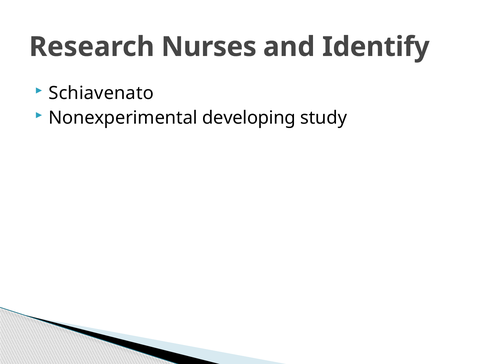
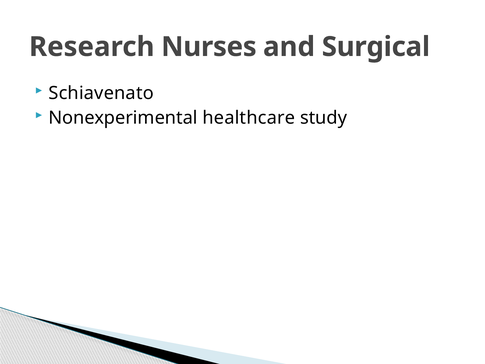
Identify: Identify -> Surgical
developing: developing -> healthcare
